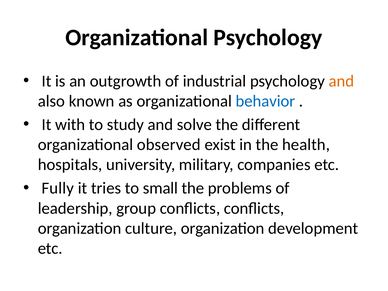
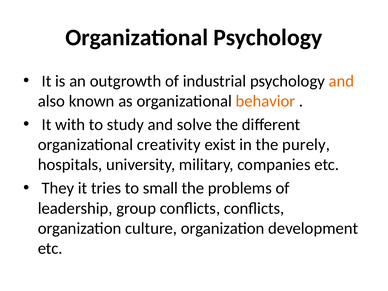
behavior colour: blue -> orange
observed: observed -> creativity
health: health -> purely
Fully: Fully -> They
